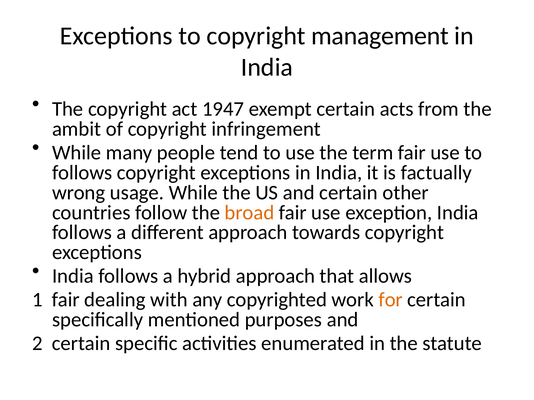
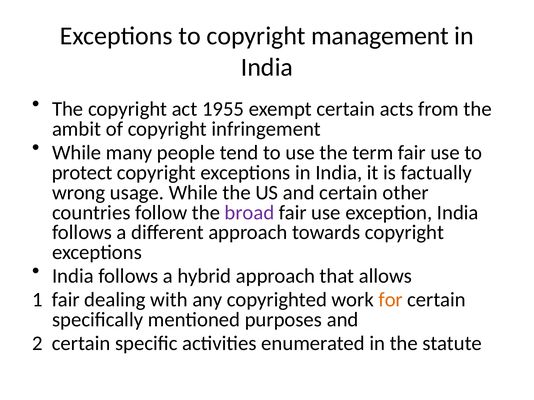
1947: 1947 -> 1955
follows at (82, 173): follows -> protect
broad colour: orange -> purple
